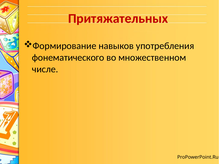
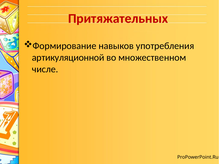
фонематического: фонематического -> артикуляционной
